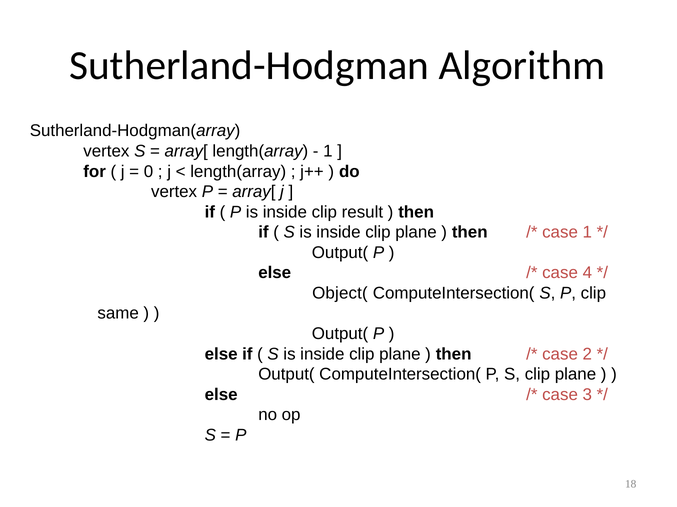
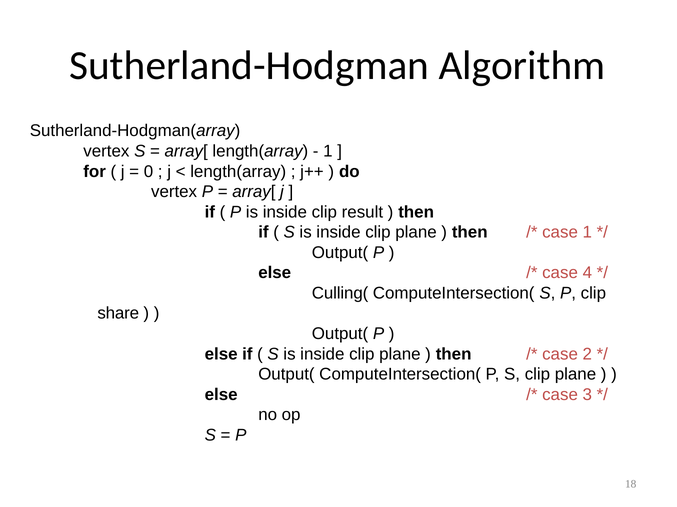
Object(: Object( -> Culling(
same: same -> share
